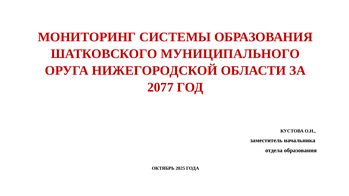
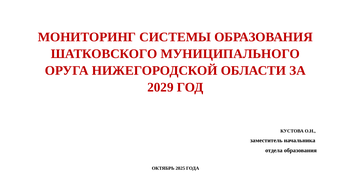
2077: 2077 -> 2029
